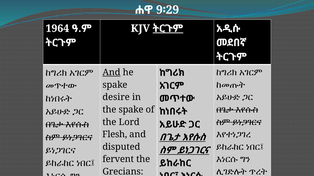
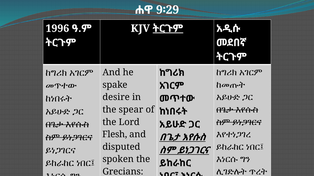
1964: 1964 -> 1996
And at (111, 73) underline: present -> none
the spake: spake -> spear
fervent: fervent -> spoken
